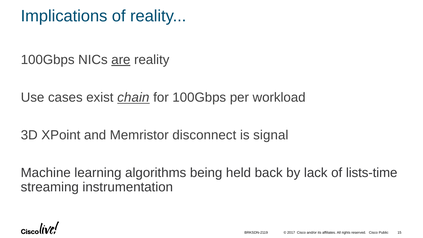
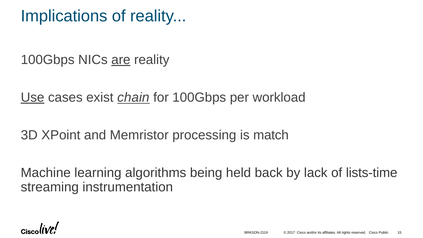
Use underline: none -> present
disconnect: disconnect -> processing
signal: signal -> match
